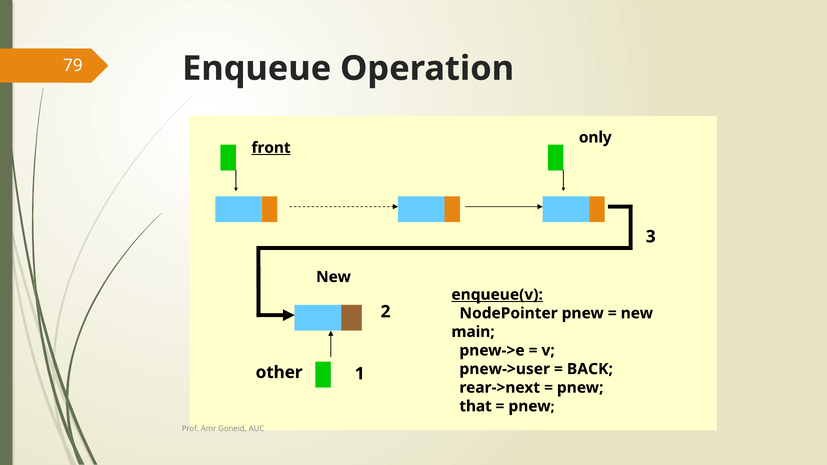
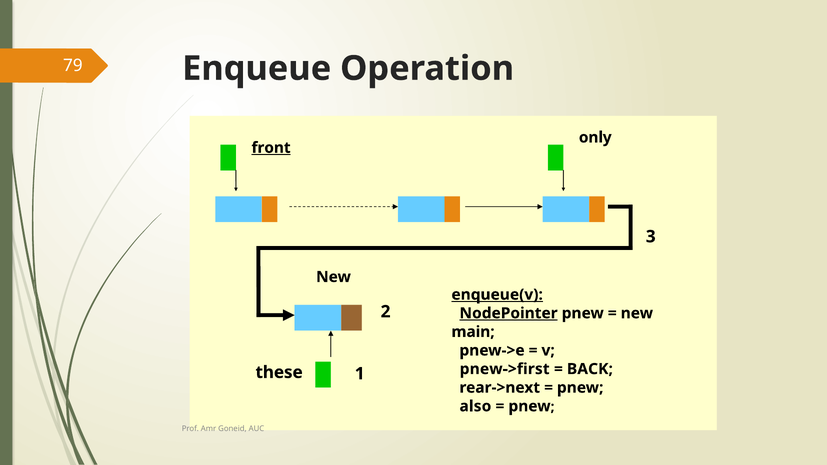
NodePointer underline: none -> present
pnew->user: pnew->user -> pnew->first
other: other -> these
that: that -> also
